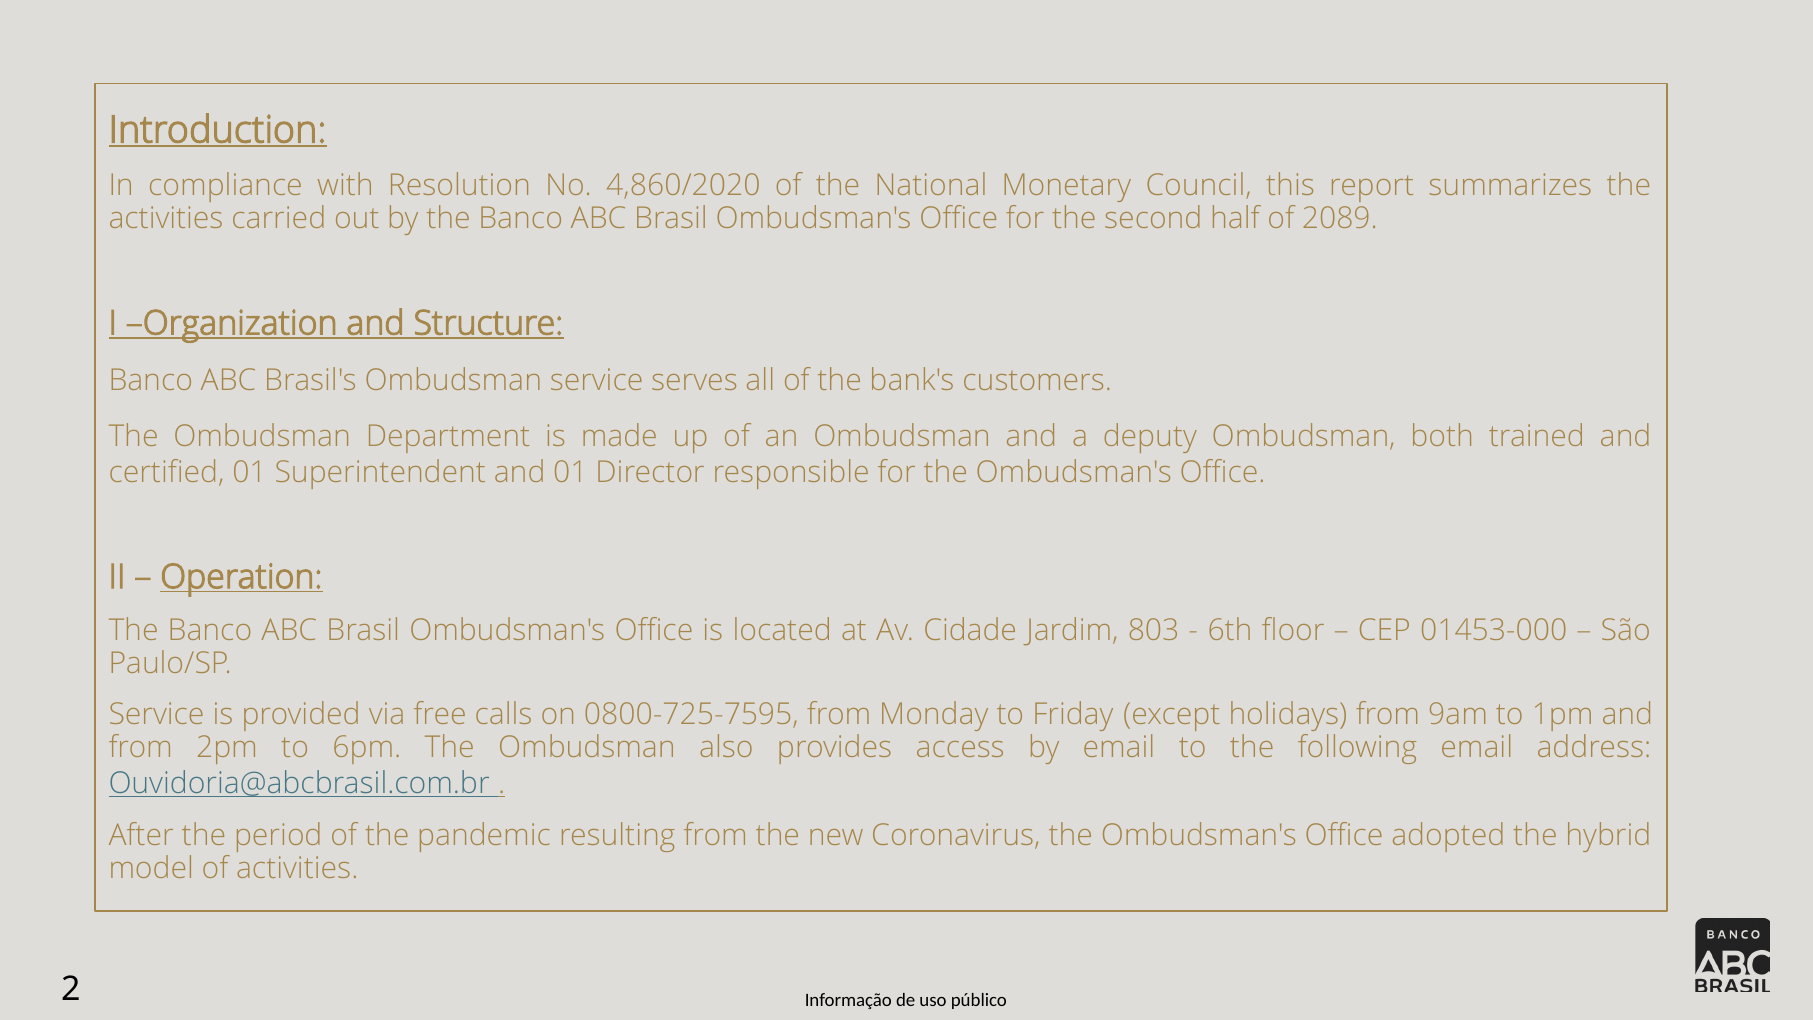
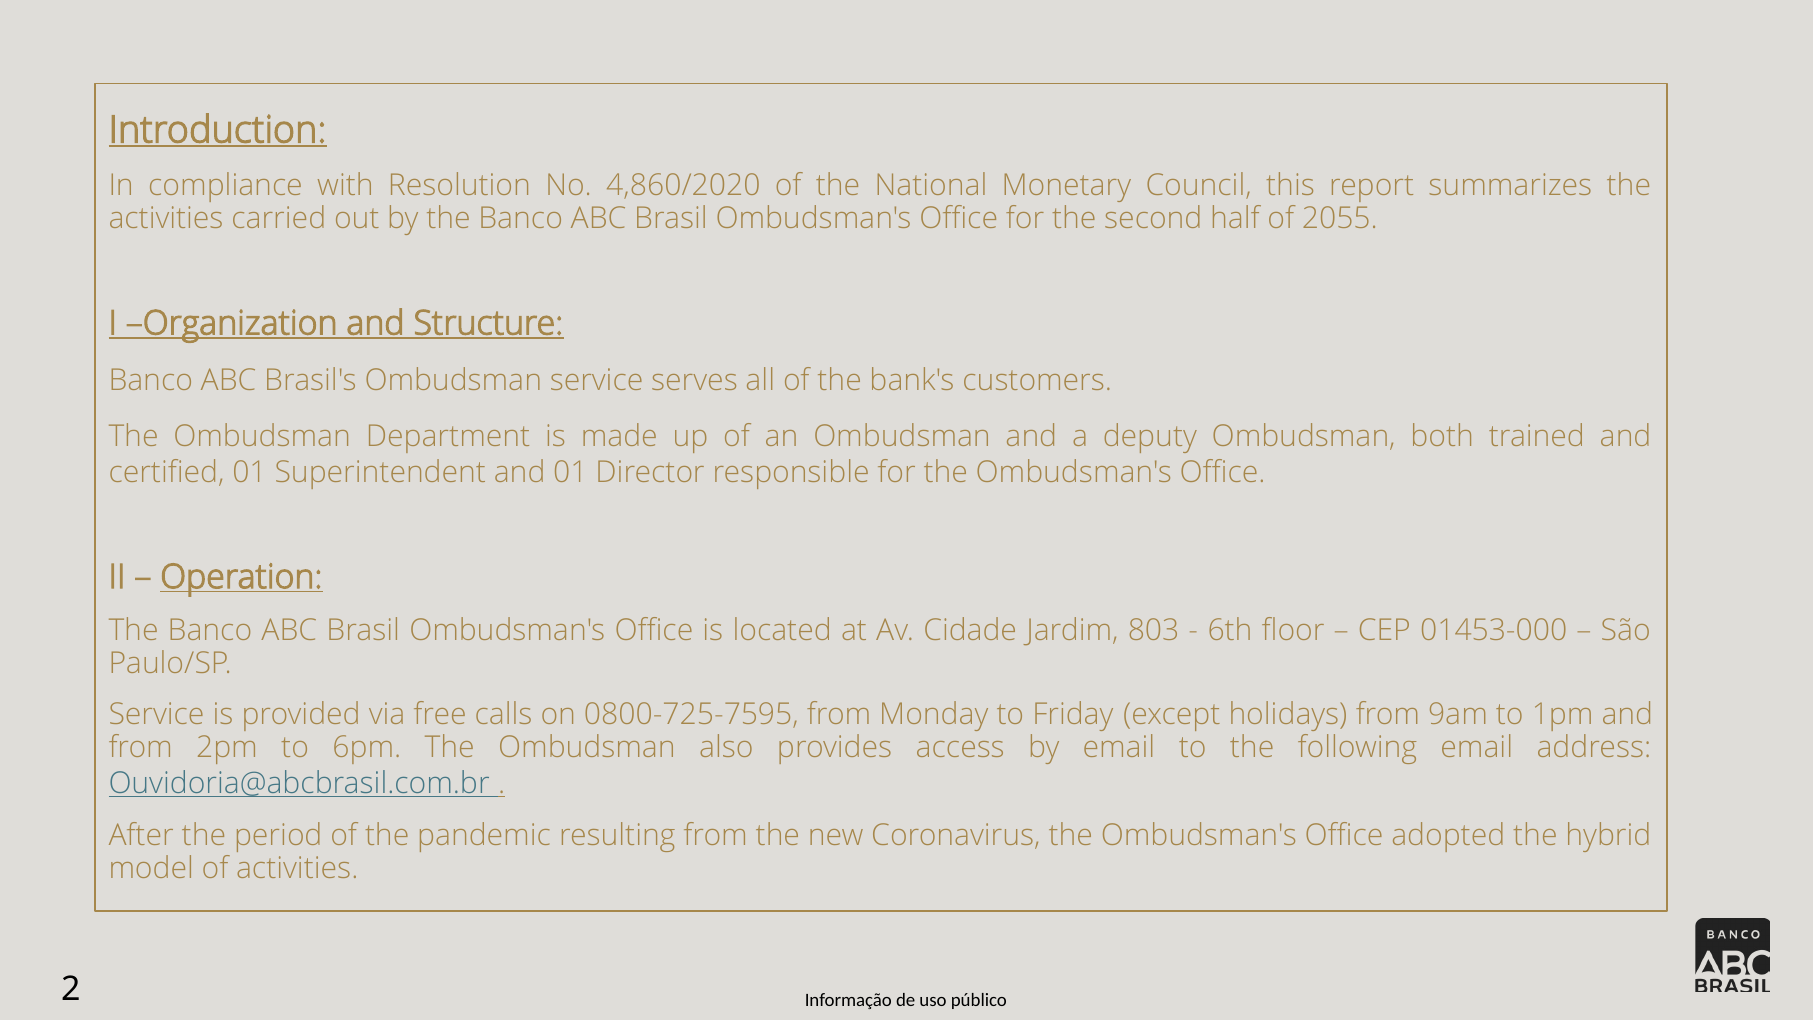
2089: 2089 -> 2055
